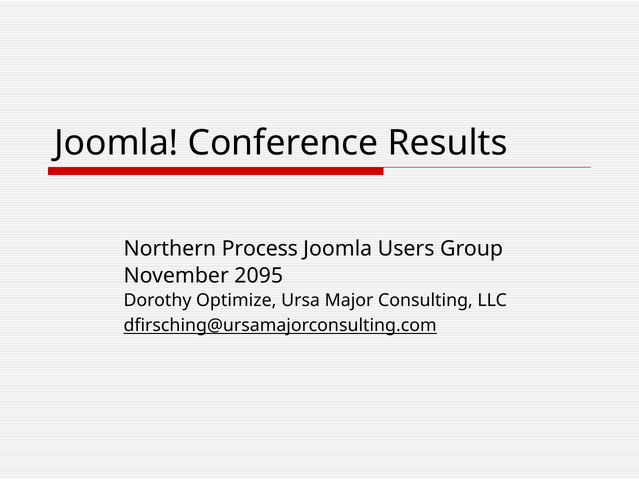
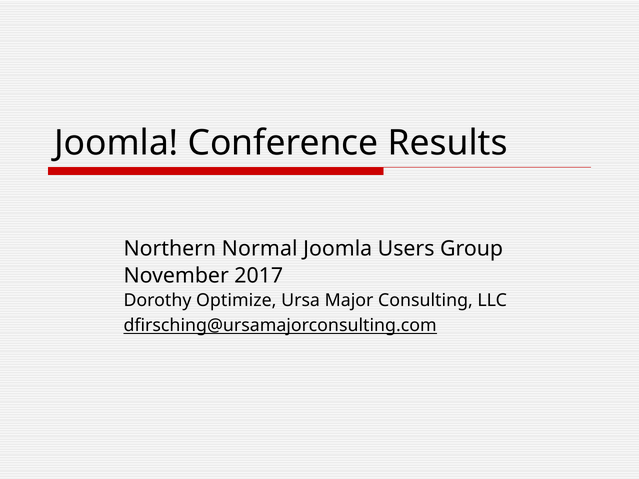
Process: Process -> Normal
2095: 2095 -> 2017
